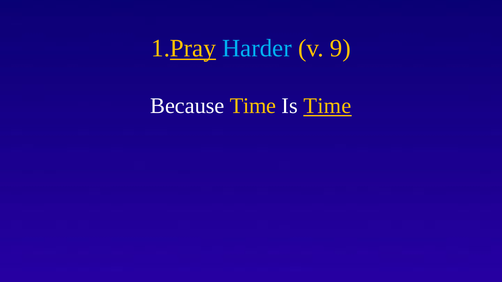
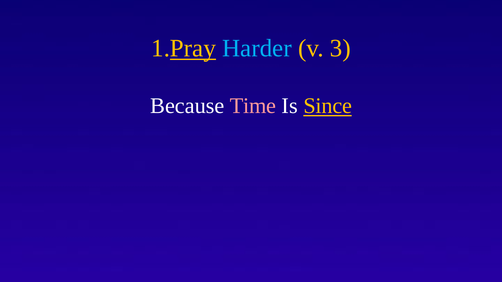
9: 9 -> 3
Time at (253, 106) colour: yellow -> pink
Is Time: Time -> Since
